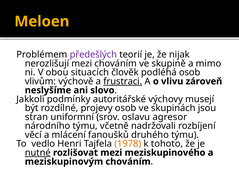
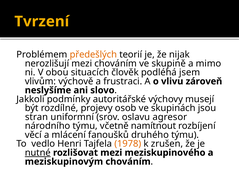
Meloen: Meloen -> Tvrzení
předešlých colour: purple -> orange
podléhá osob: osob -> jsem
frustraci underline: present -> none
nadržovali: nadržovali -> namítnout
tohoto: tohoto -> zrušen
